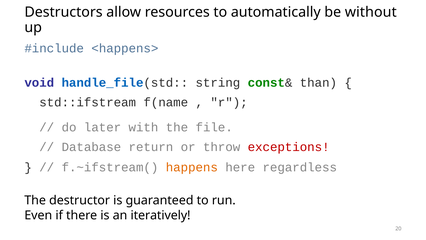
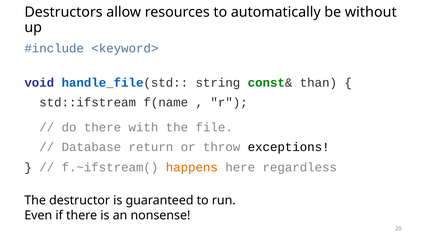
<happens>: <happens> -> <keyword>
do later: later -> there
exceptions colour: red -> black
iteratively: iteratively -> nonsense
